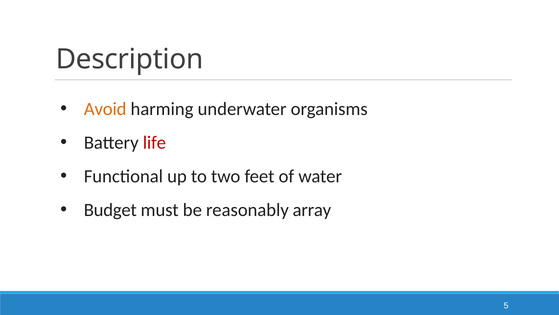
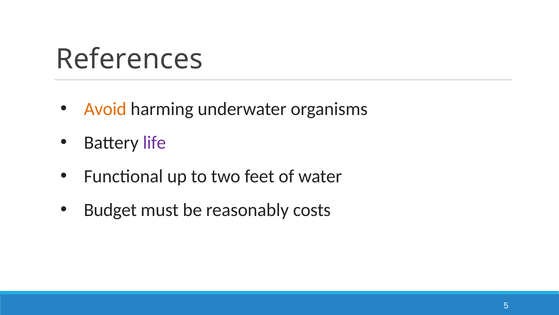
Description: Description -> References
life colour: red -> purple
array: array -> costs
